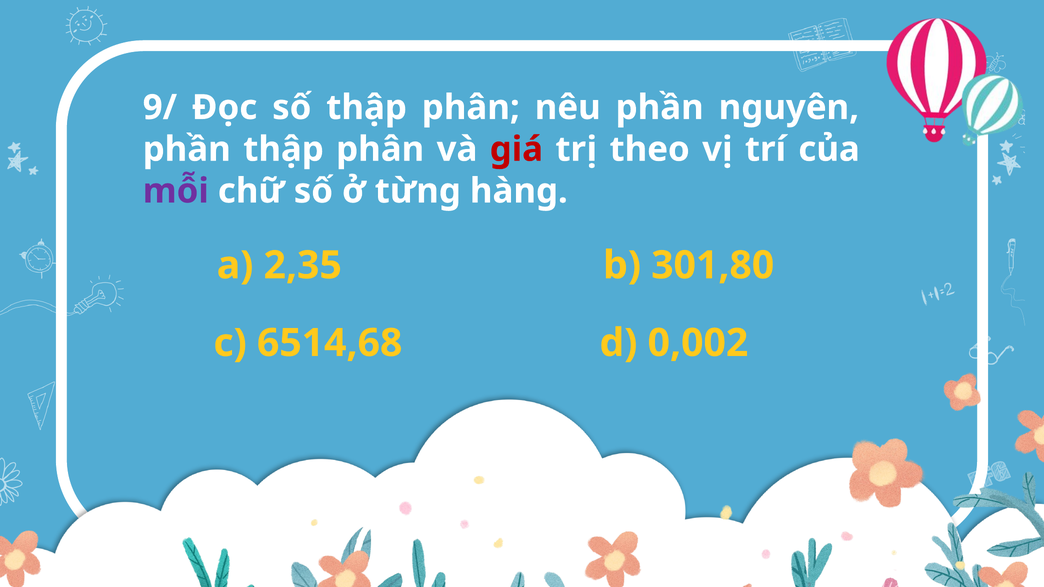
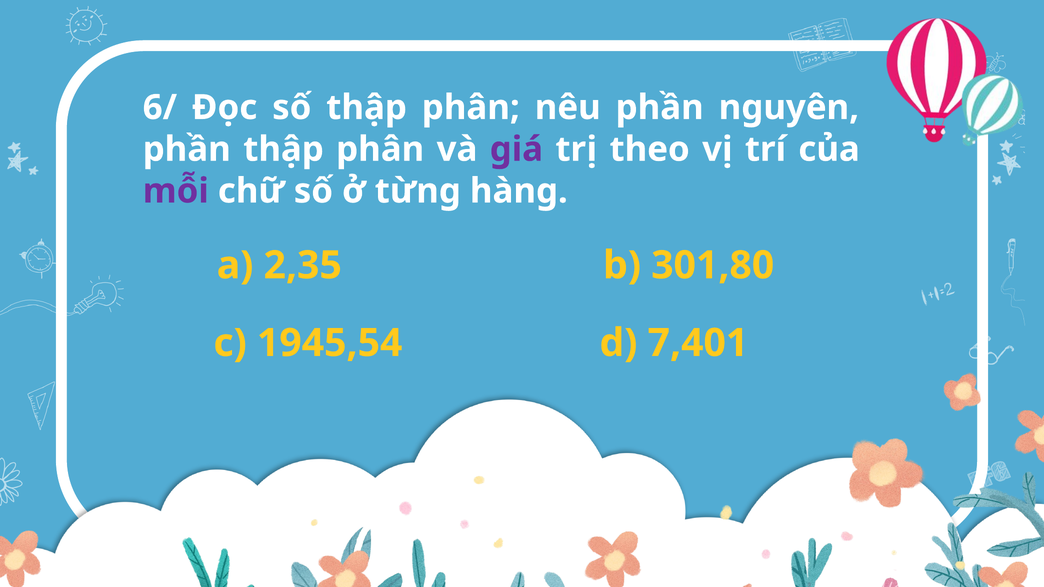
9/: 9/ -> 6/
giá colour: red -> purple
6514,68: 6514,68 -> 1945,54
0,002: 0,002 -> 7,401
